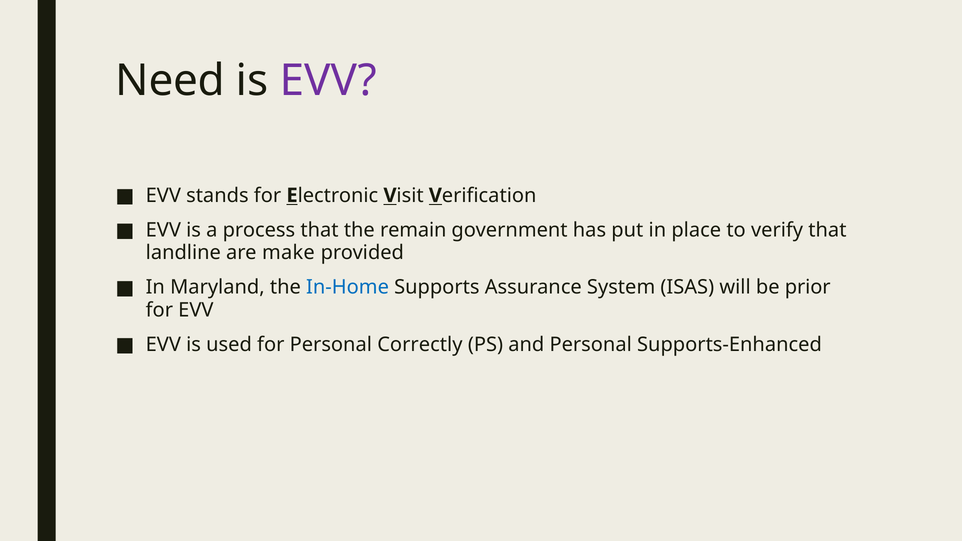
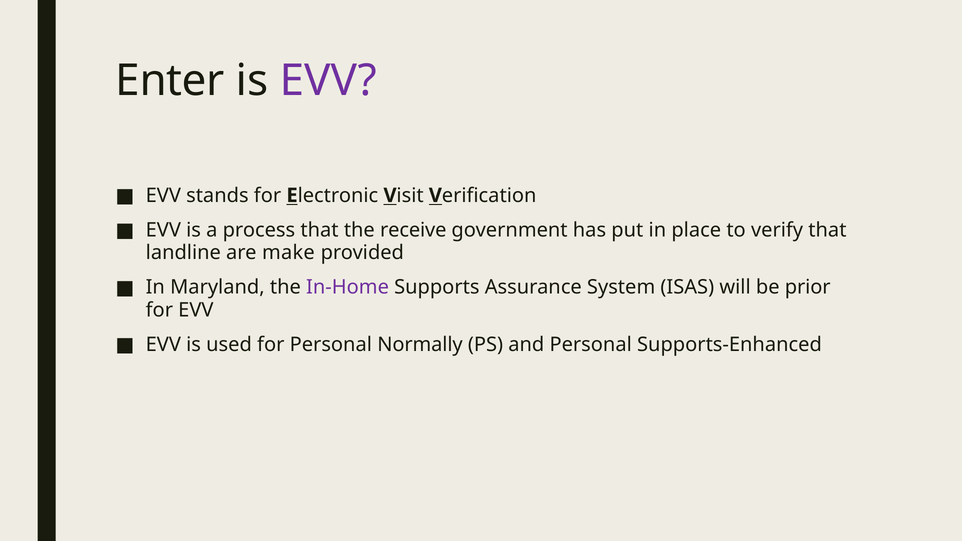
Need: Need -> Enter
remain: remain -> receive
In-Home colour: blue -> purple
Correctly: Correctly -> Normally
